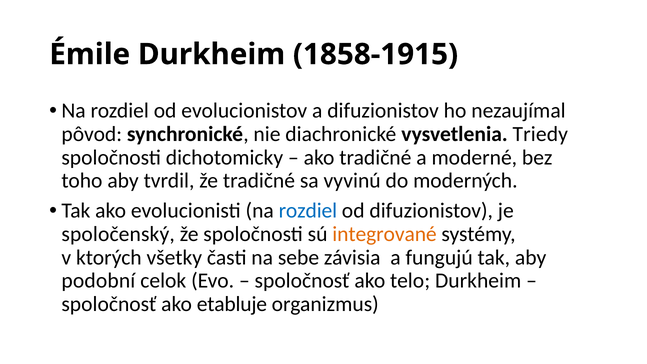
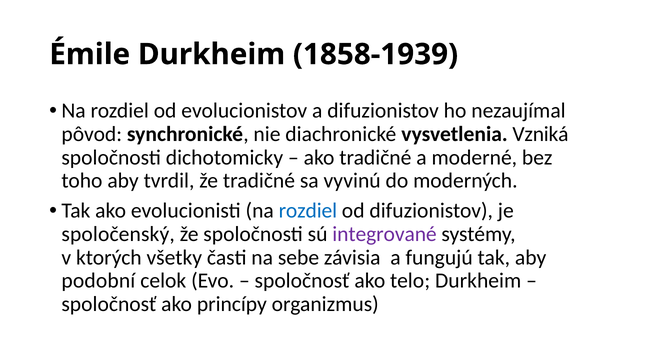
1858-1915: 1858-1915 -> 1858-1939
Triedy: Triedy -> Vzniká
integrované colour: orange -> purple
etabluje: etabluje -> princípy
